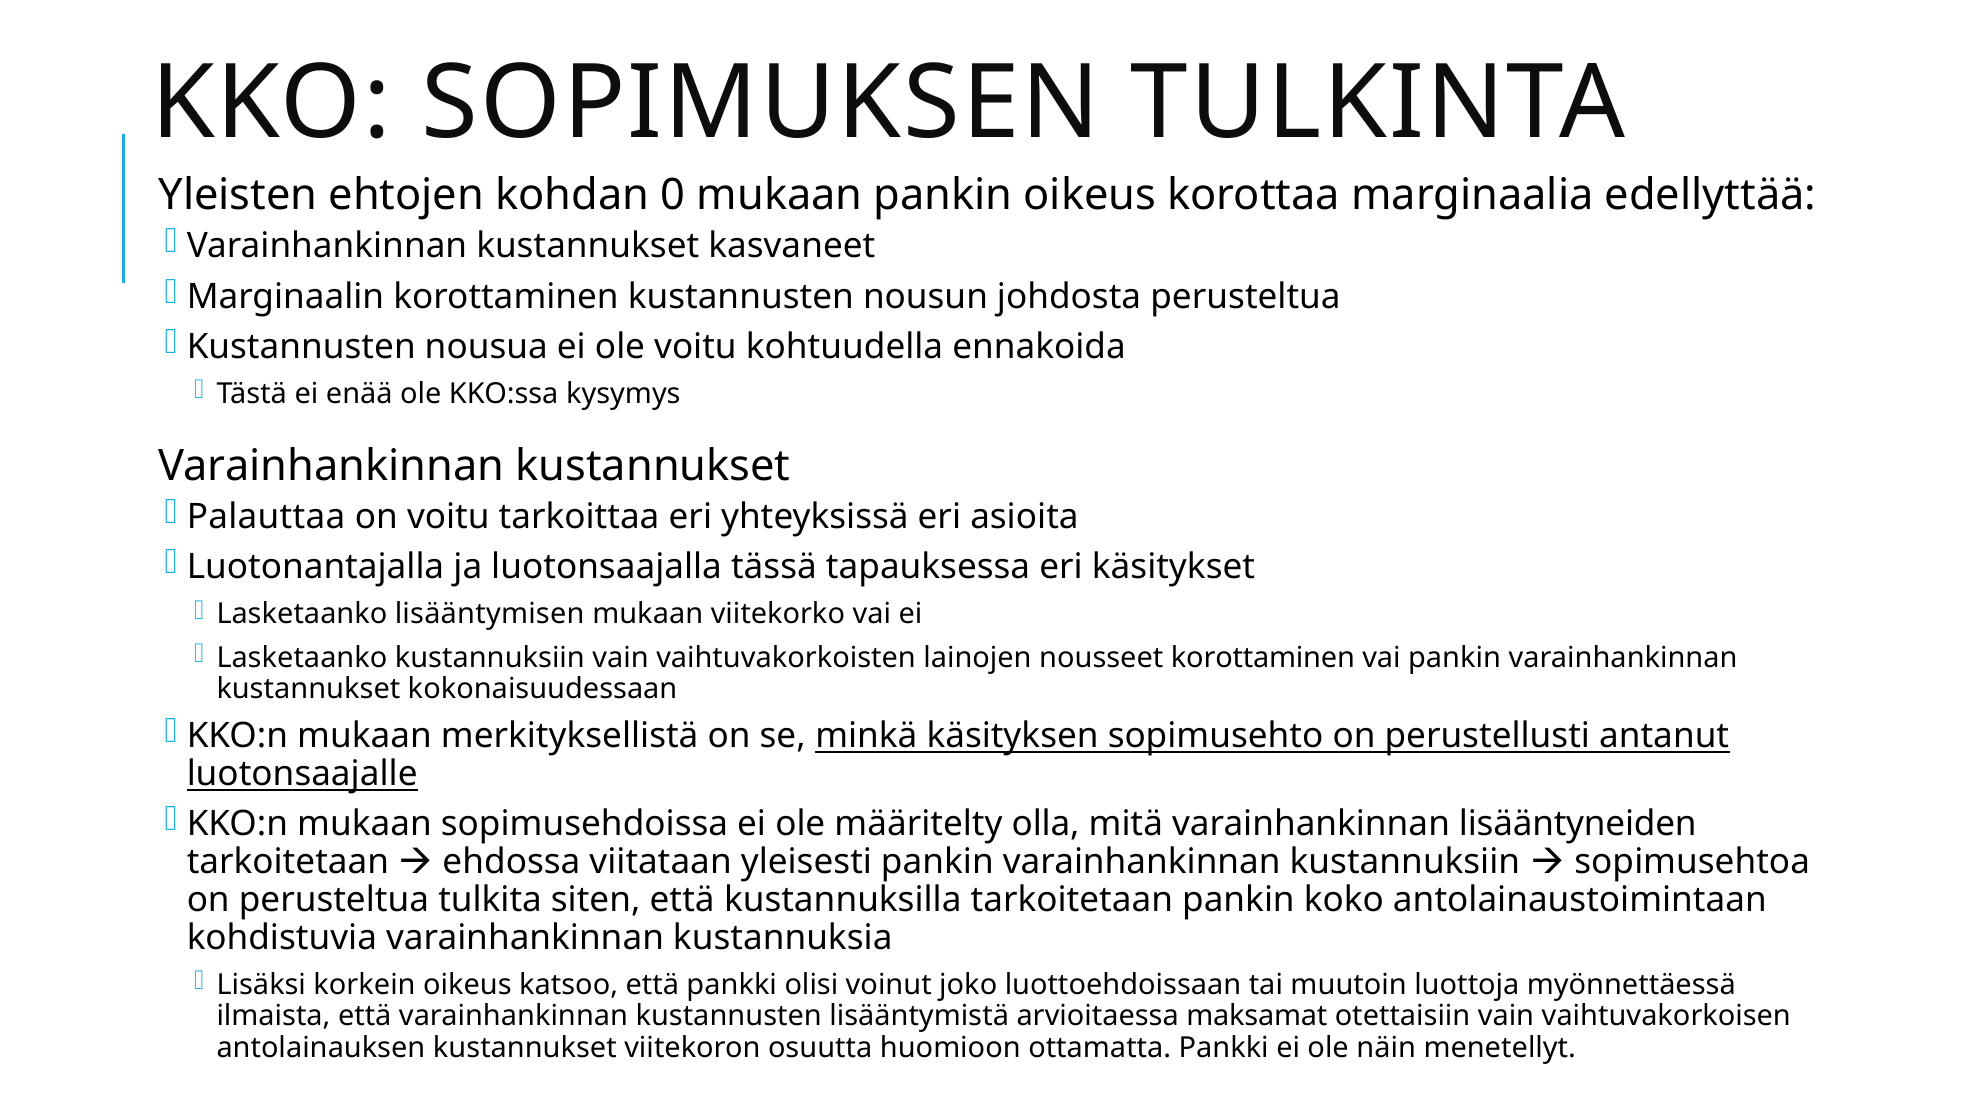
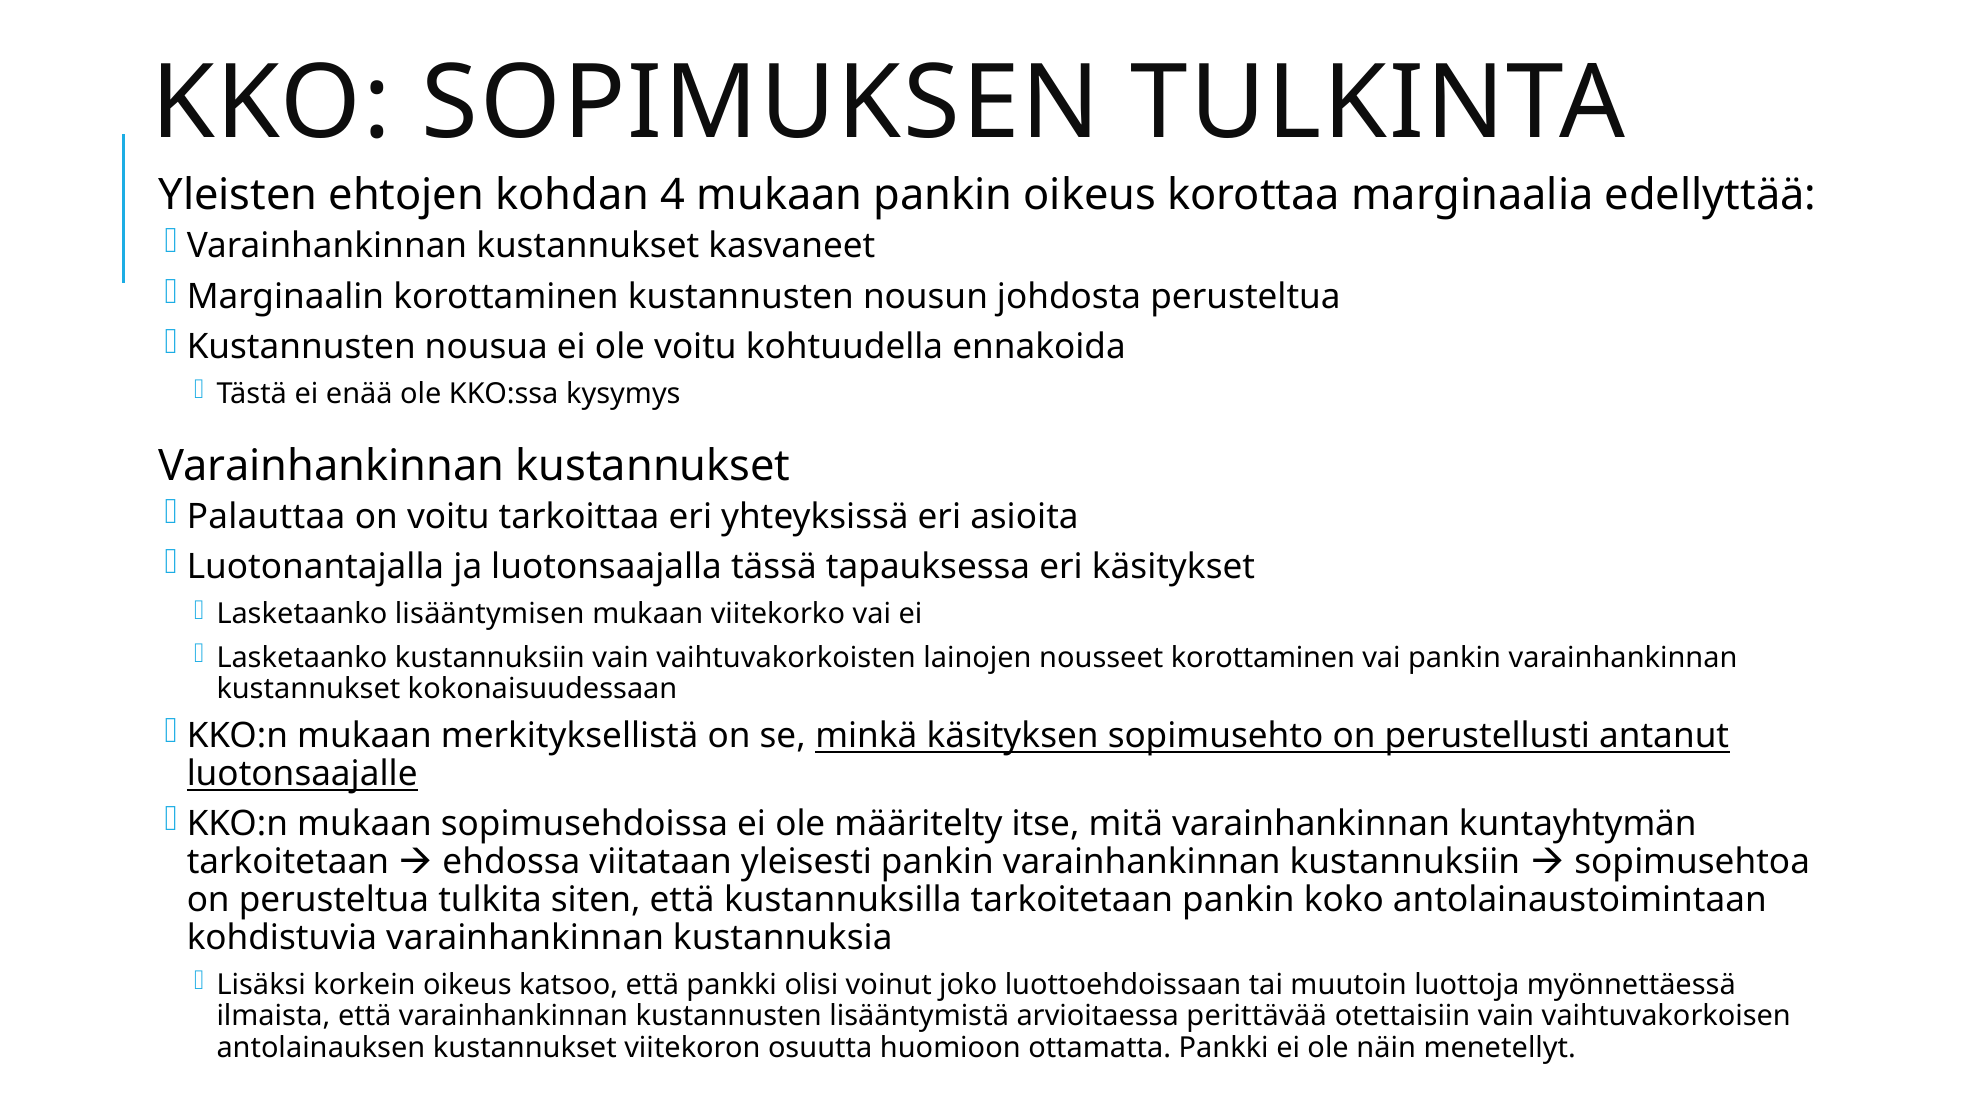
0: 0 -> 4
olla: olla -> itse
lisääntyneiden: lisääntyneiden -> kuntayhtymän
maksamat: maksamat -> perittävää
